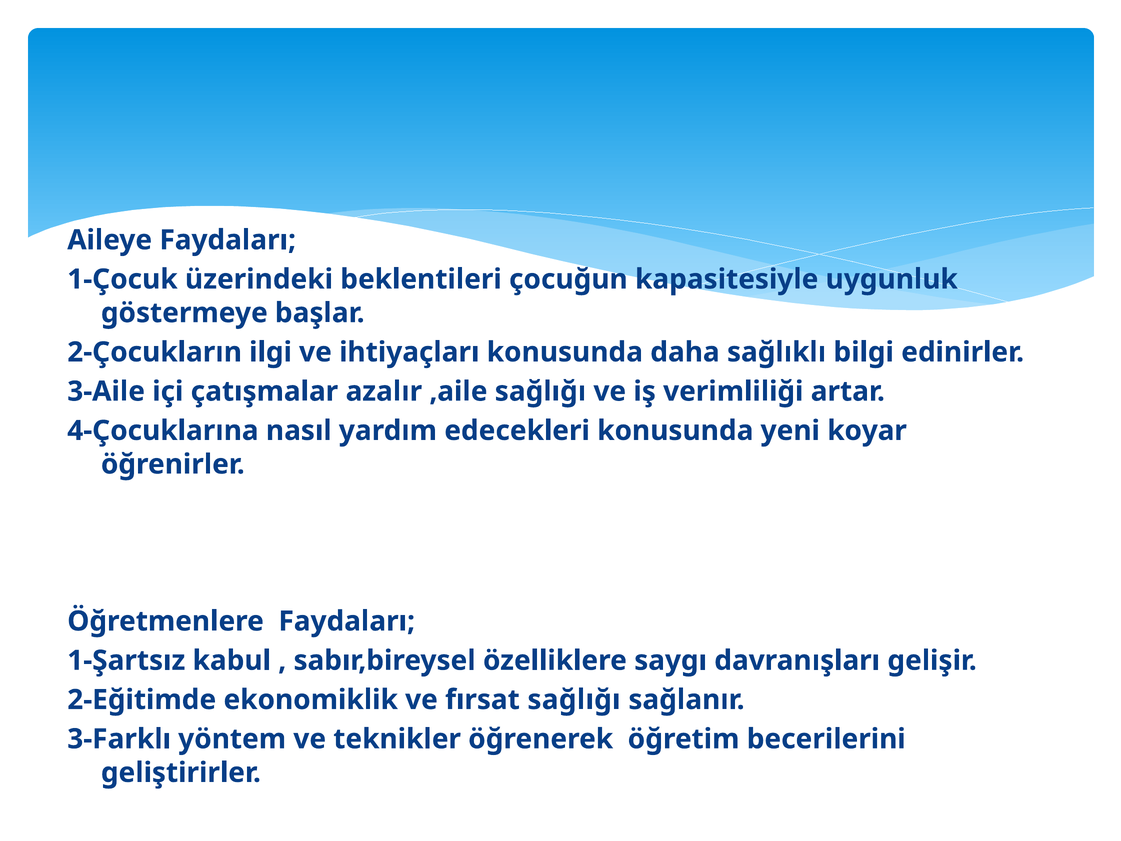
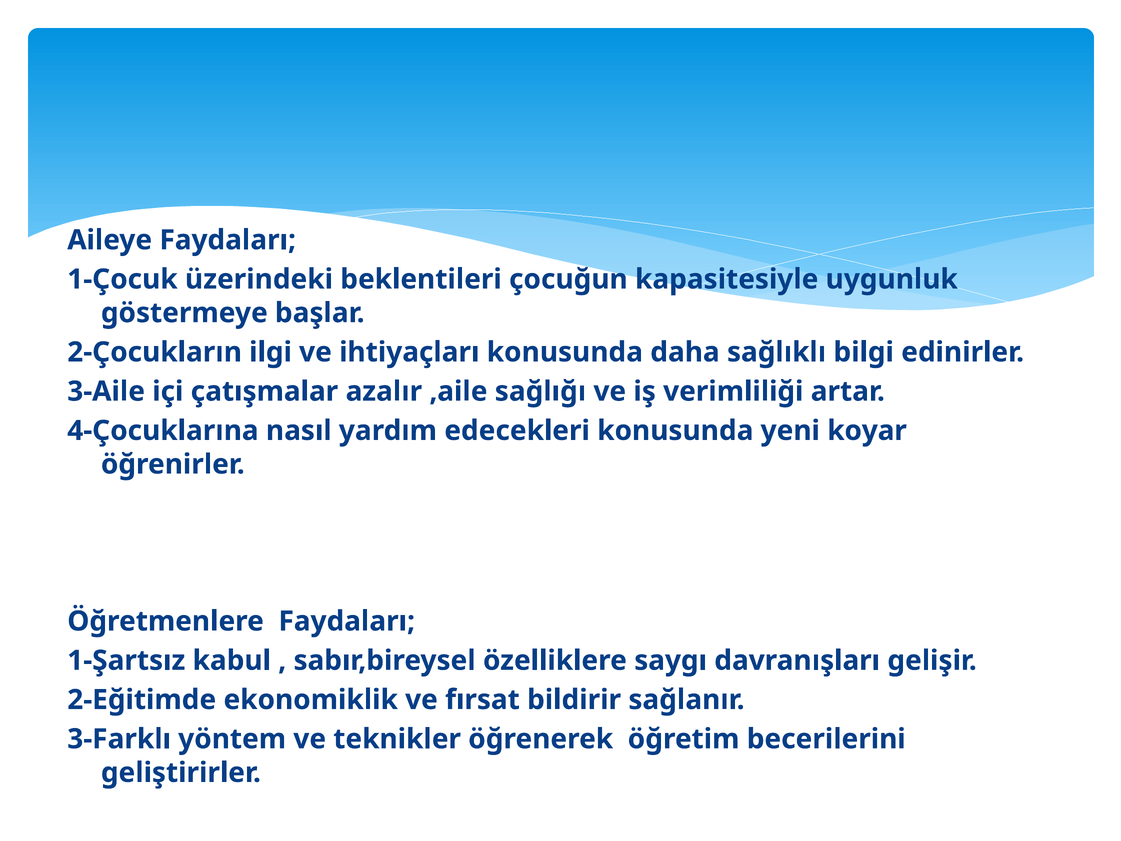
fırsat sağlığı: sağlığı -> bildirir
